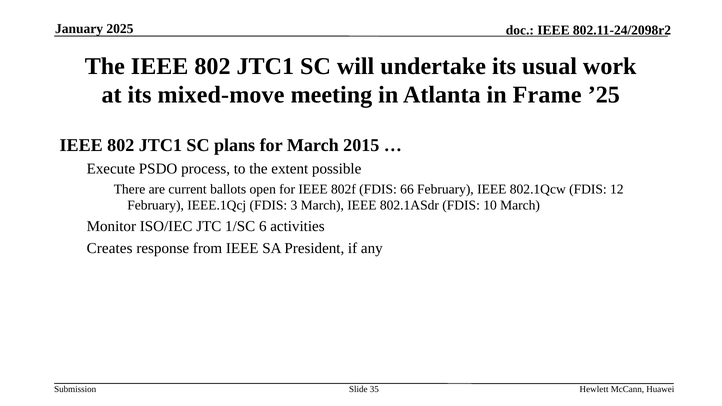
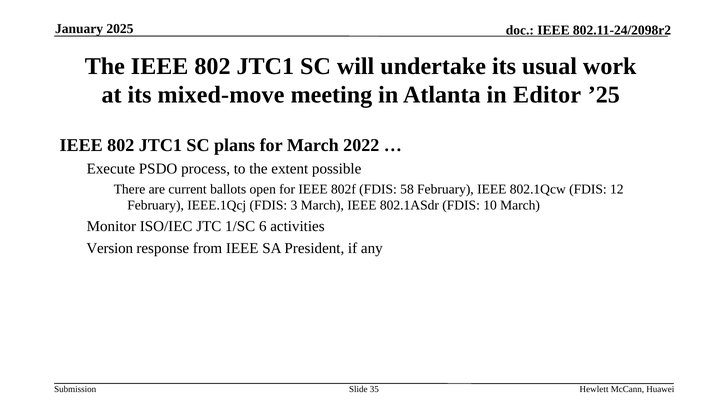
Frame: Frame -> Editor
2015: 2015 -> 2022
66: 66 -> 58
Creates: Creates -> Version
